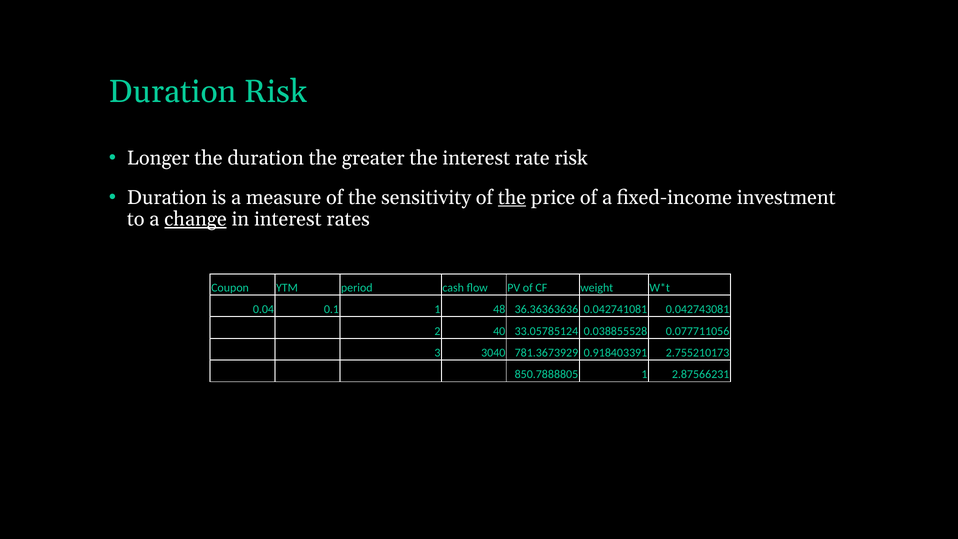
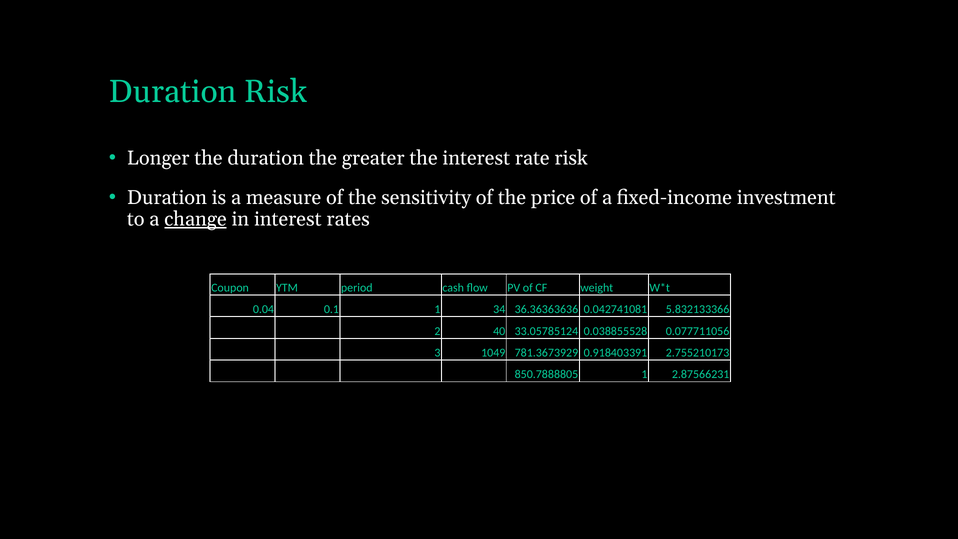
the at (512, 197) underline: present -> none
48: 48 -> 34
0.042743081: 0.042743081 -> 5.832133366
3040: 3040 -> 1049
